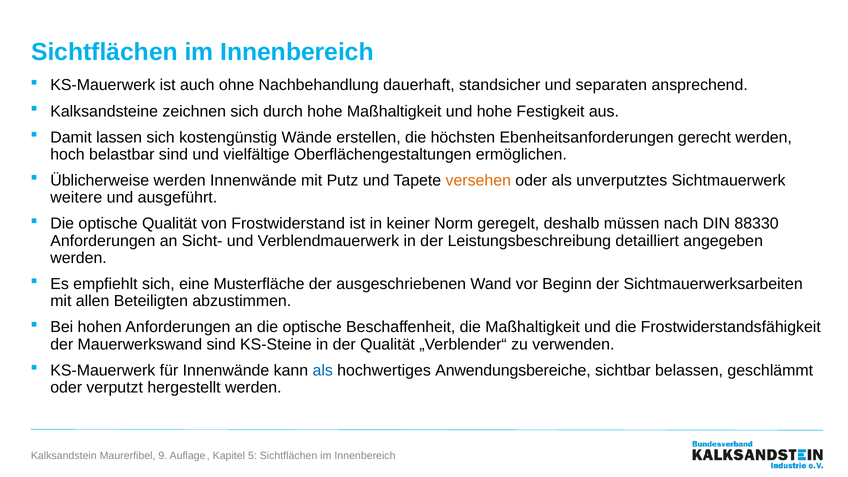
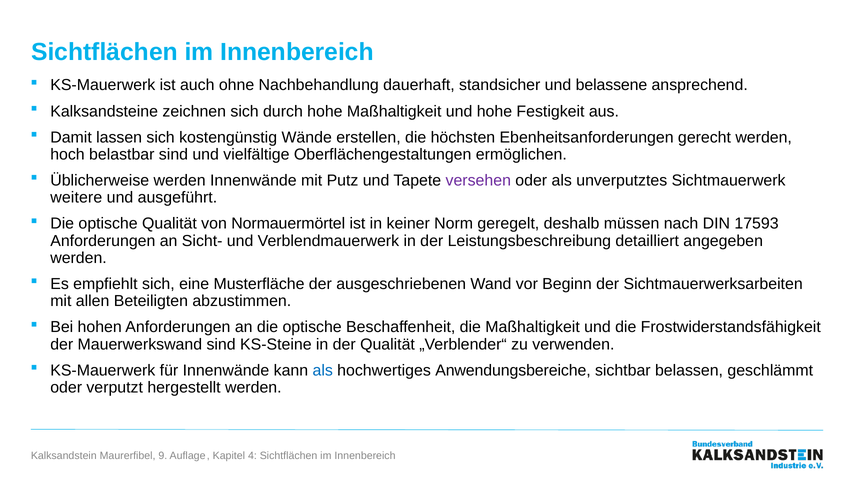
separaten: separaten -> belassene
versehen colour: orange -> purple
Frostwiderstand: Frostwiderstand -> Normauermörtel
88330: 88330 -> 17593
5: 5 -> 4
